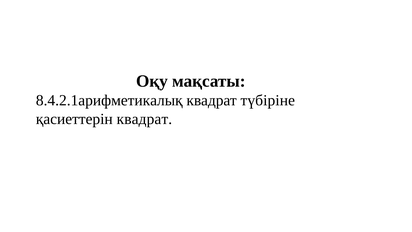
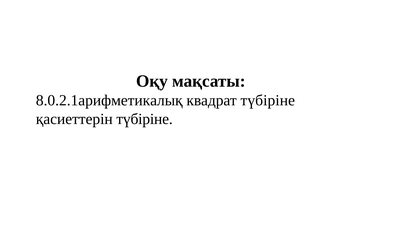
8.4.2.1арифметикалық: 8.4.2.1арифметикалық -> 8.0.2.1арифметикалық
қасиеттерін квадрат: квадрат -> түбіріне
